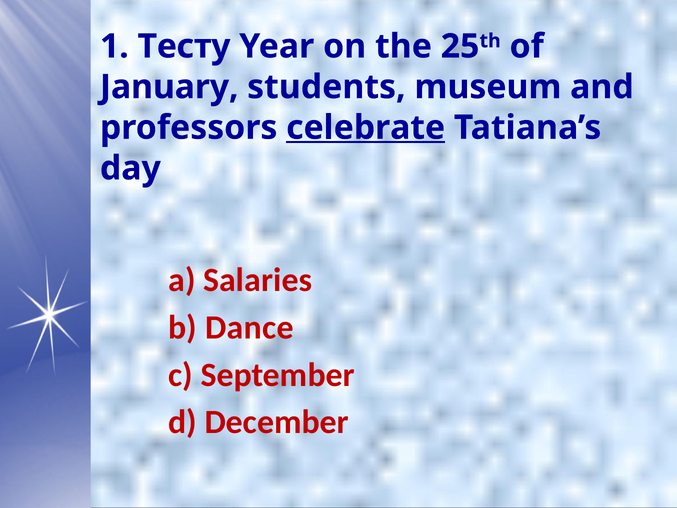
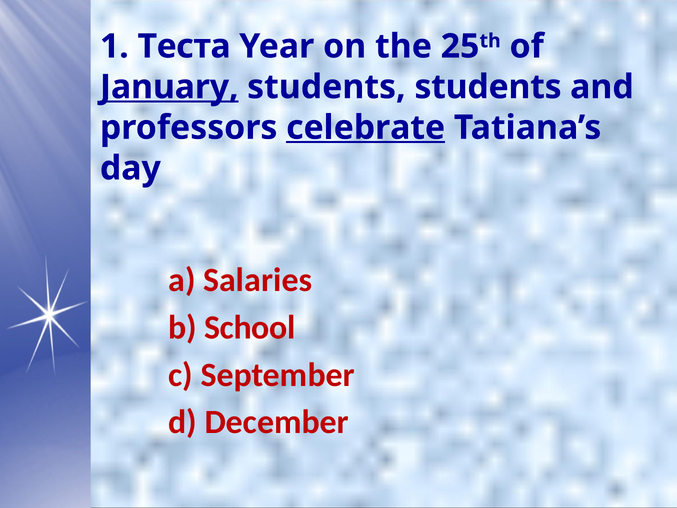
Тесту: Тесту -> Теста
January underline: none -> present
students museum: museum -> students
Dance: Dance -> School
